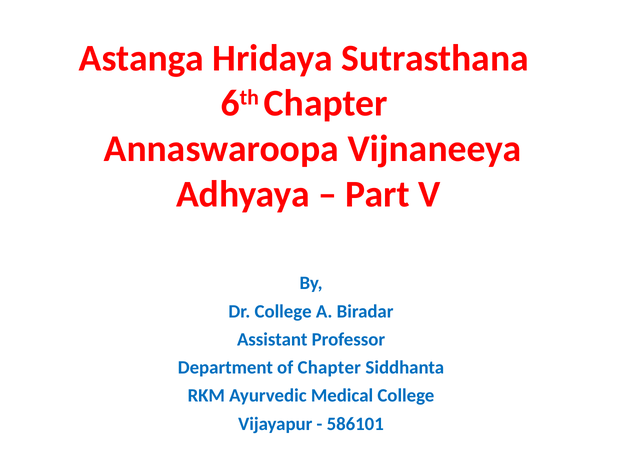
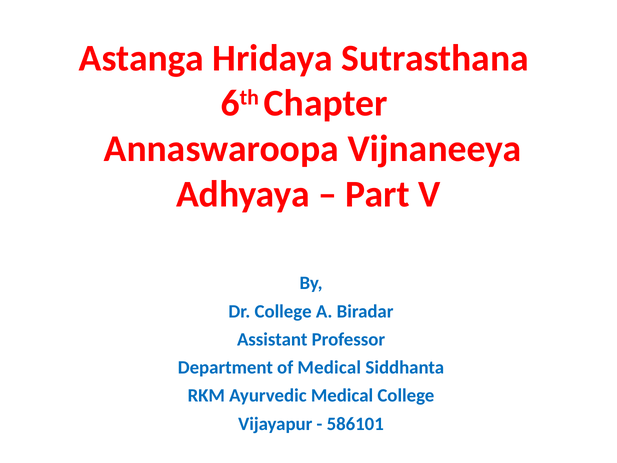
of Chapter: Chapter -> Medical
